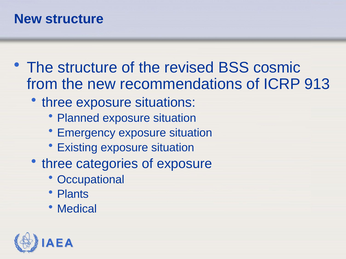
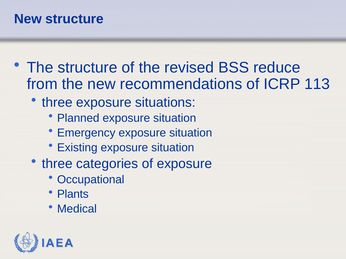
cosmic: cosmic -> reduce
913: 913 -> 113
